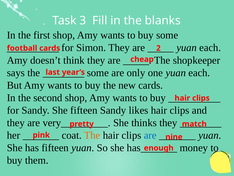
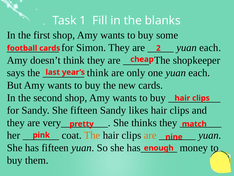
3: 3 -> 1
some at (98, 73): some -> think
are at (150, 135) colour: blue -> orange
